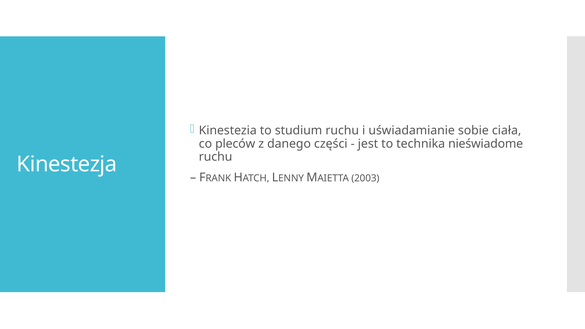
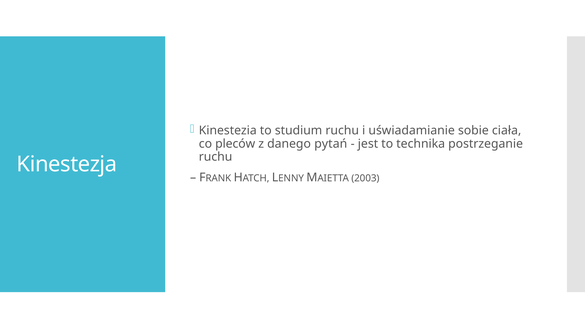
części: części -> pytań
nieświadome: nieświadome -> postrzeganie
